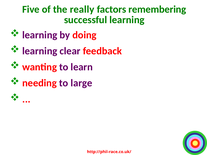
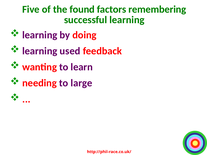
really: really -> found
clear: clear -> used
